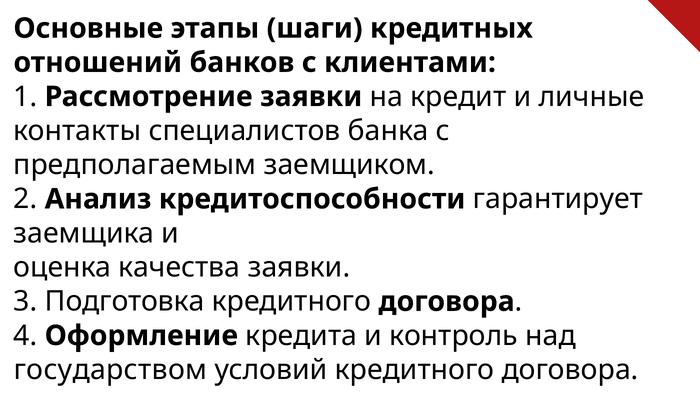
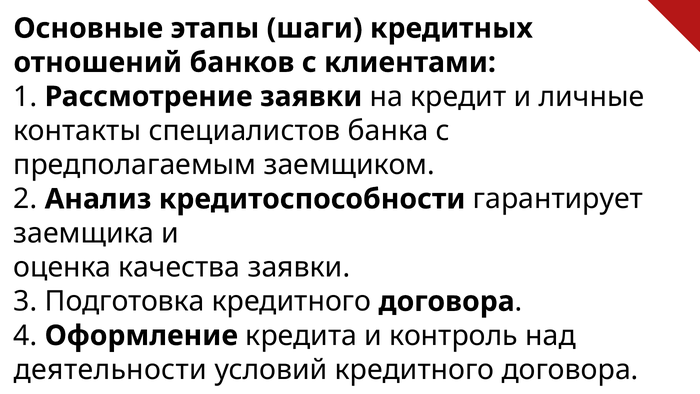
государством: государством -> деятельности
